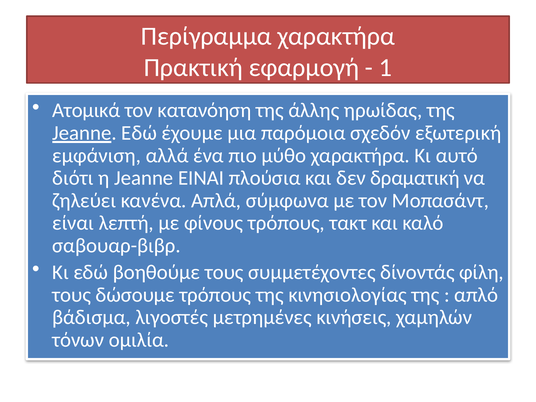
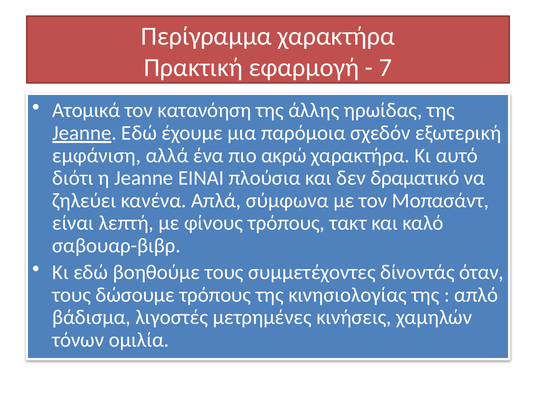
1: 1 -> 7
μύθο: μύθο -> ακρώ
δραματική: δραματική -> δραματικό
φίλη: φίλη -> όταν
